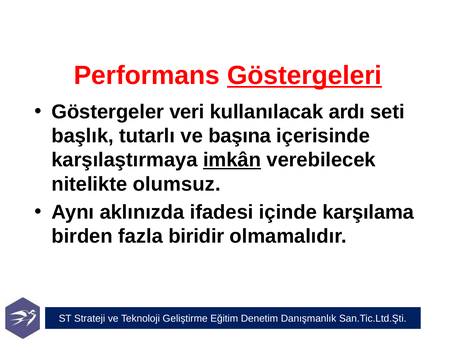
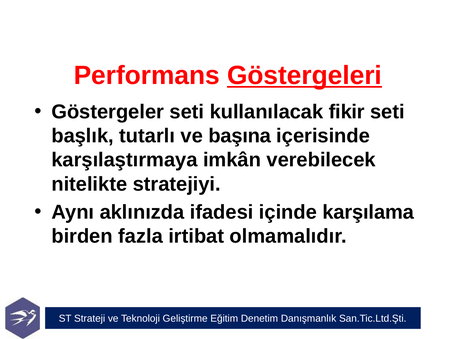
Göstergeler veri: veri -> seti
ardı: ardı -> fikir
imkân underline: present -> none
olumsuz: olumsuz -> stratejiyi
biridir: biridir -> irtibat
